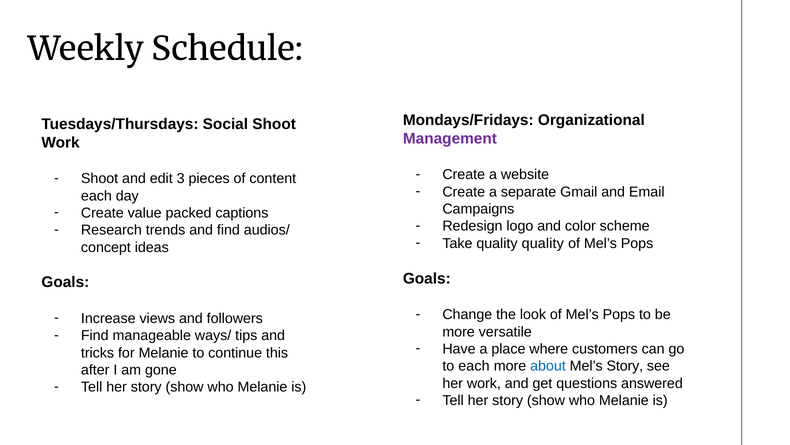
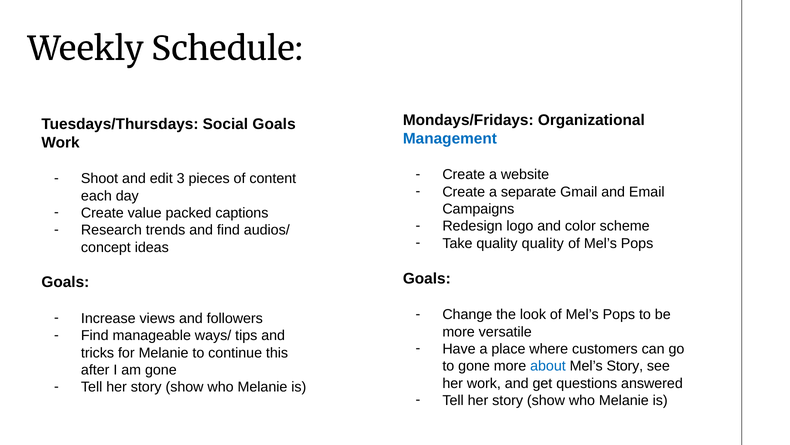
Social Shoot: Shoot -> Goals
Management colour: purple -> blue
to each: each -> gone
